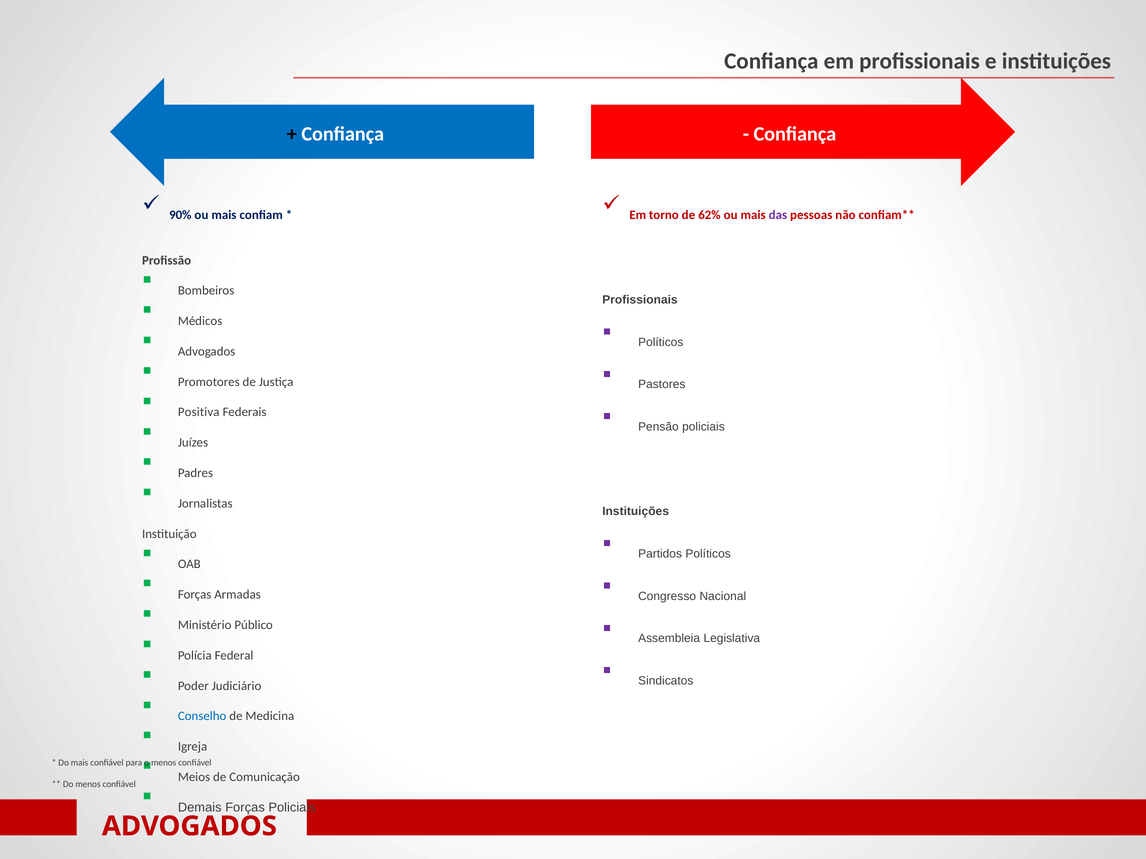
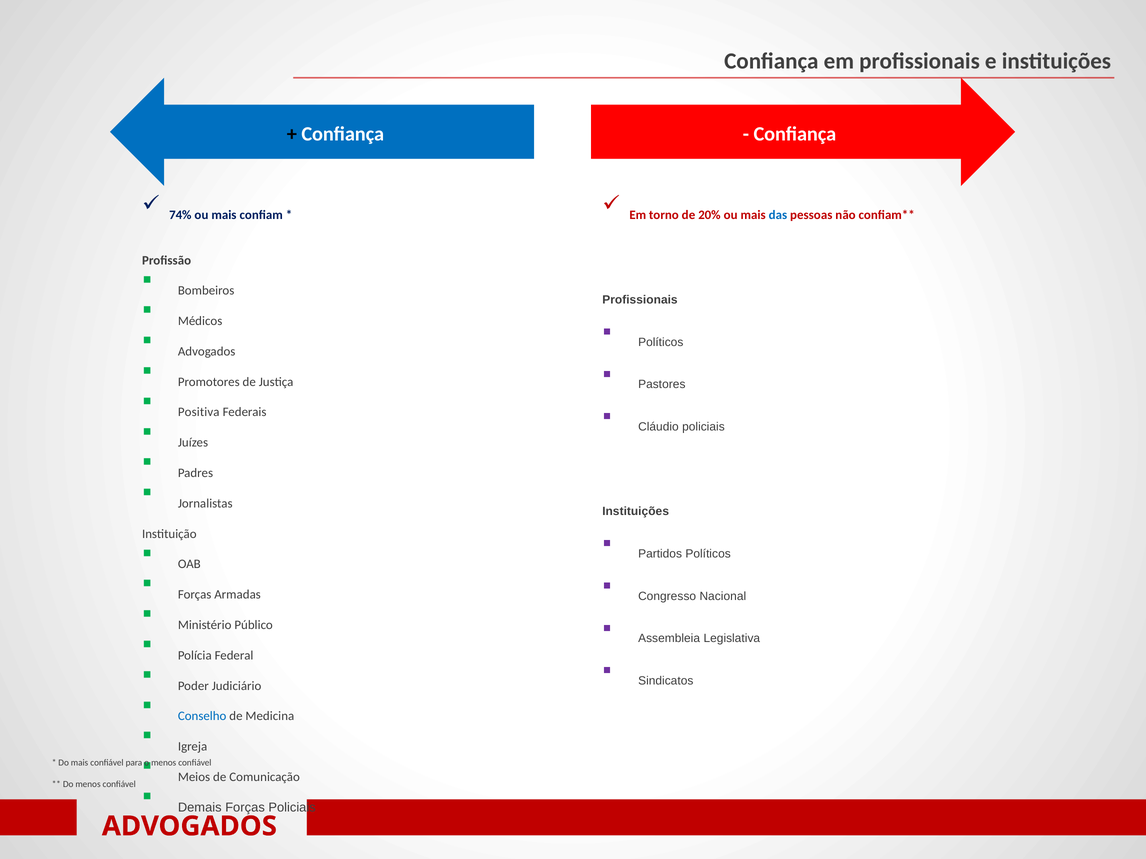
90%: 90% -> 74%
62%: 62% -> 20%
das colour: purple -> blue
Pensão: Pensão -> Cláudio
